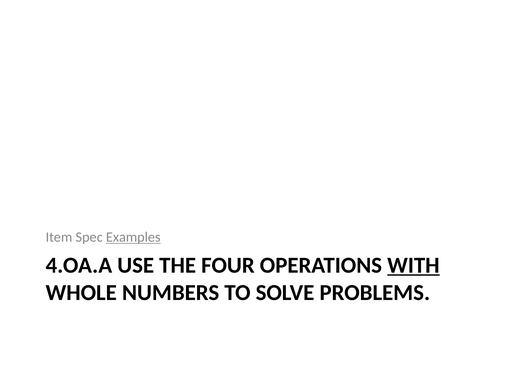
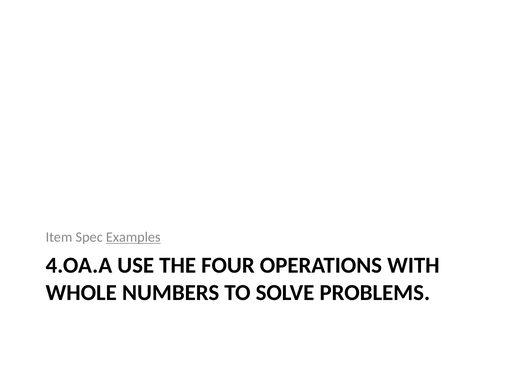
WITH underline: present -> none
